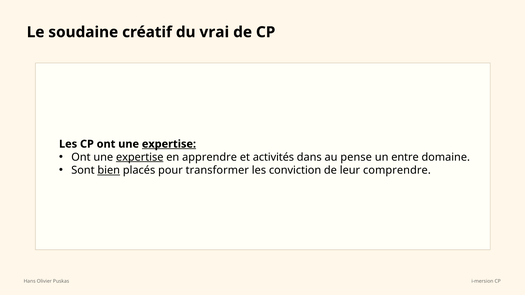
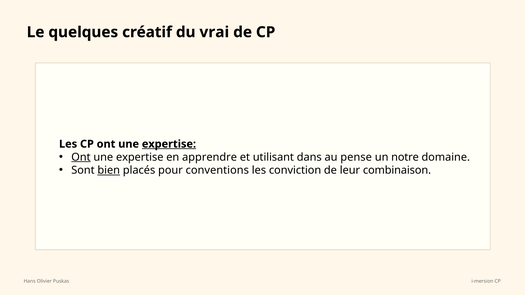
soudaine: soudaine -> quelques
Ont at (81, 157) underline: none -> present
expertise at (140, 157) underline: present -> none
activités: activités -> utilisant
entre: entre -> notre
transformer: transformer -> conventions
comprendre: comprendre -> combinaison
